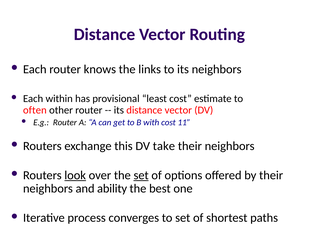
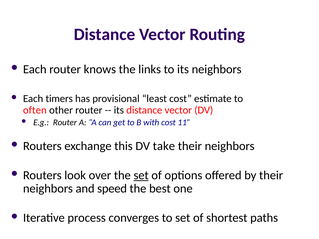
within: within -> timers
look underline: present -> none
ability: ability -> speed
